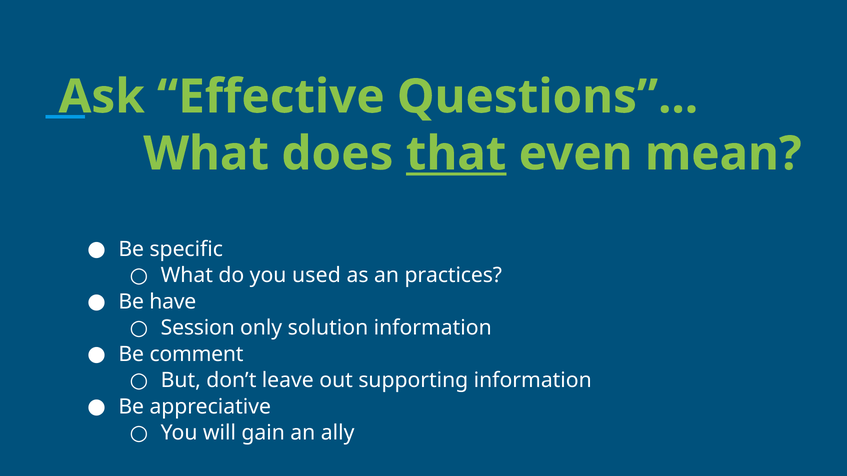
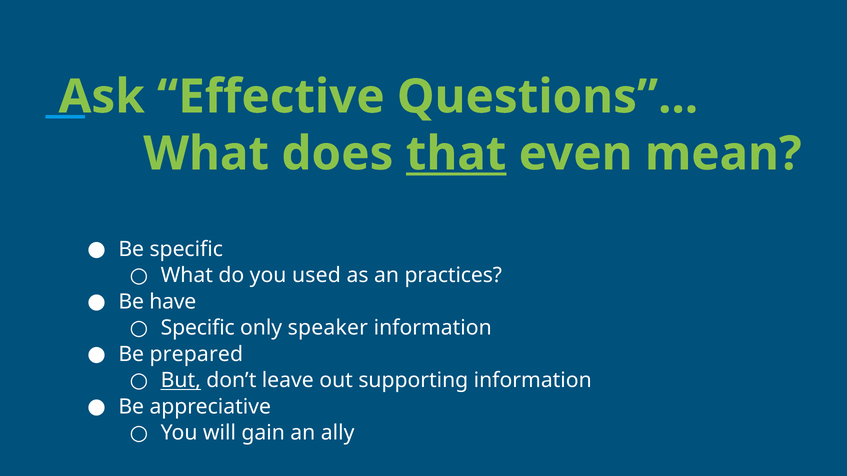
Session at (198, 328): Session -> Specific
solution: solution -> speaker
comment: comment -> prepared
But underline: none -> present
